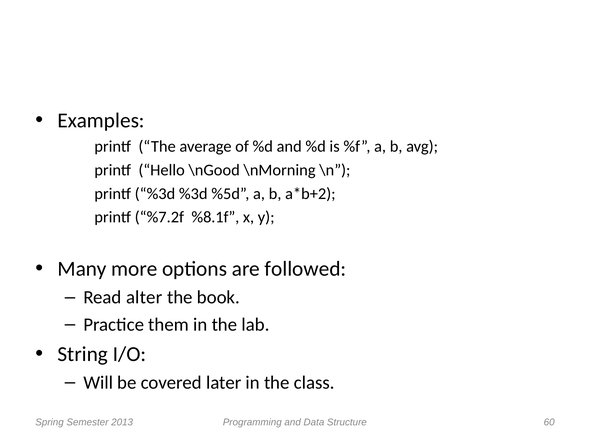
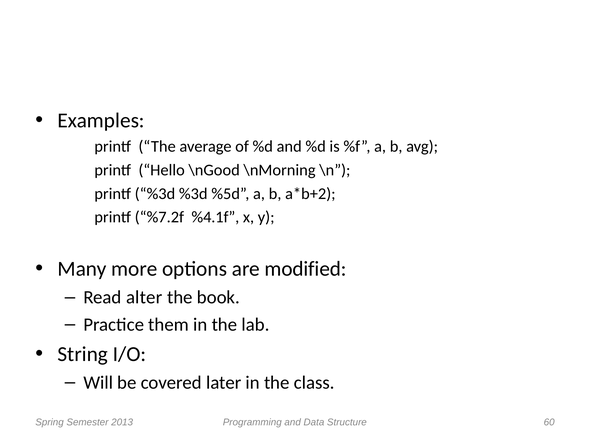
%8.1f: %8.1f -> %4.1f
followed: followed -> modified
